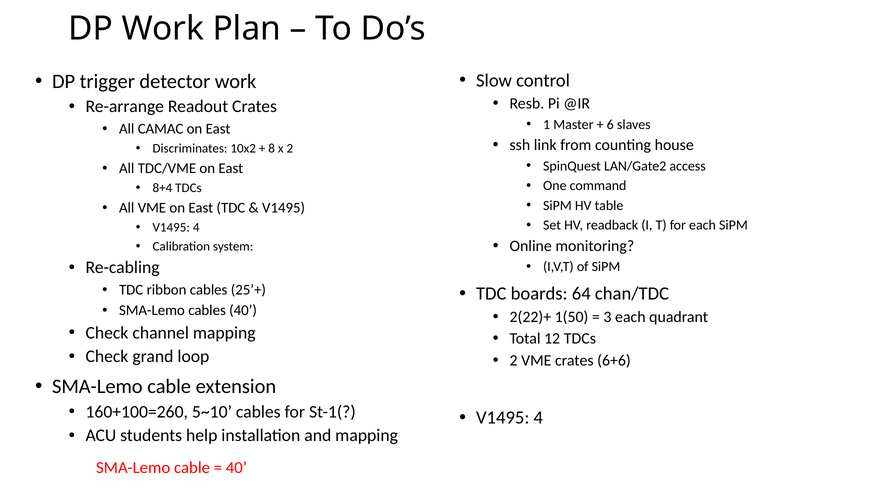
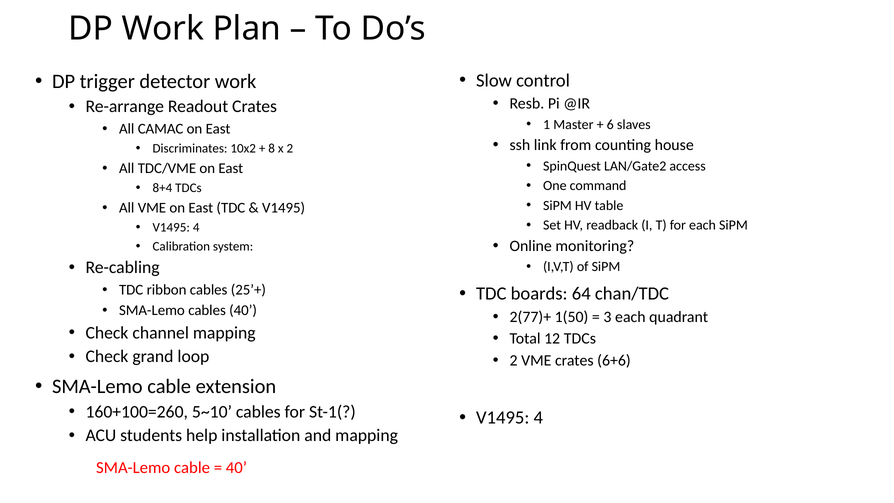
2(22)+: 2(22)+ -> 2(77)+
